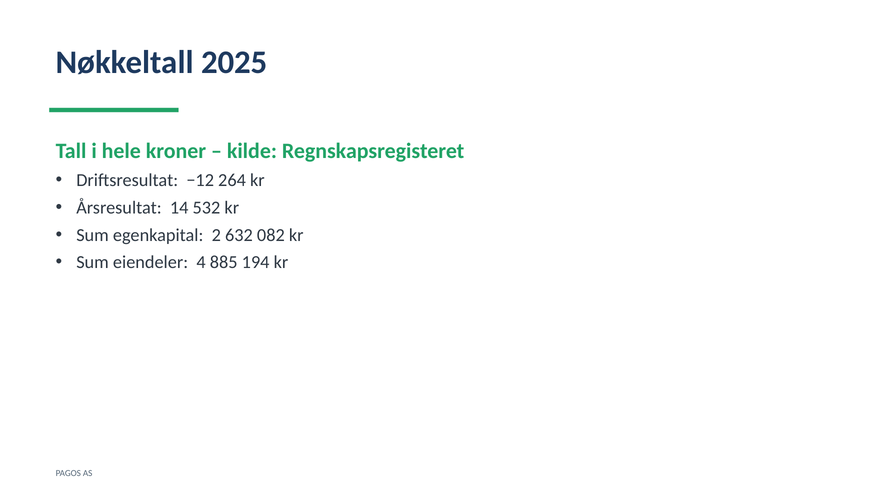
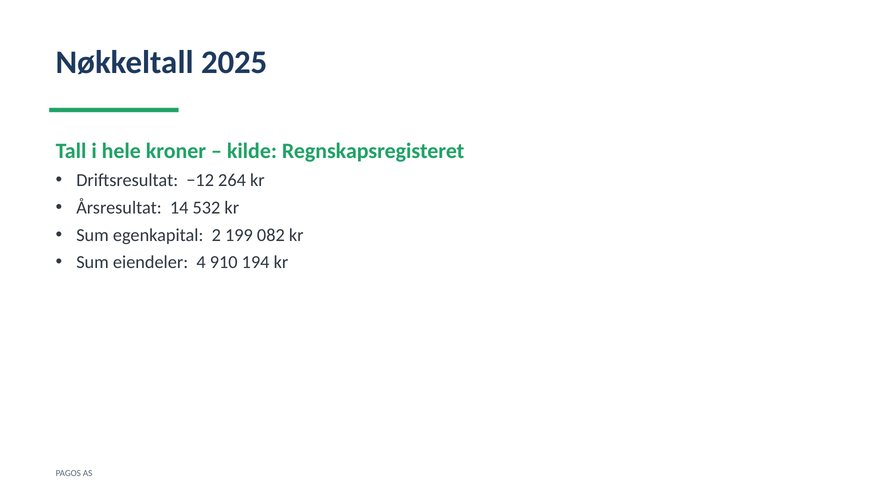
632: 632 -> 199
885: 885 -> 910
